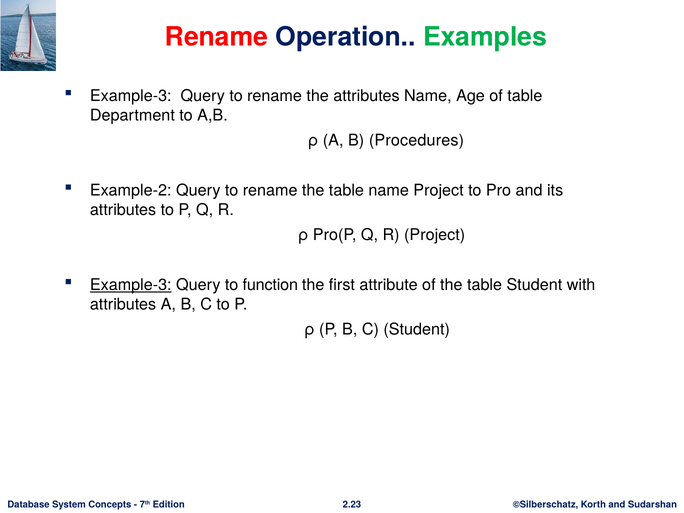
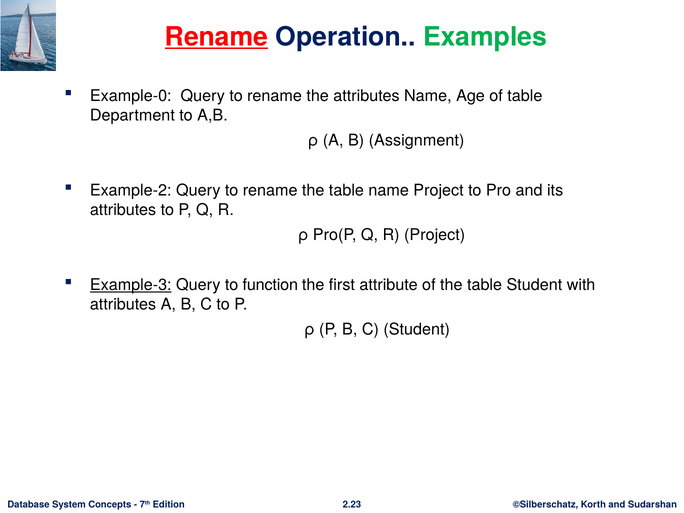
Rename at (217, 37) underline: none -> present
Example-3 at (131, 96): Example-3 -> Example-0
Procedures: Procedures -> Assignment
